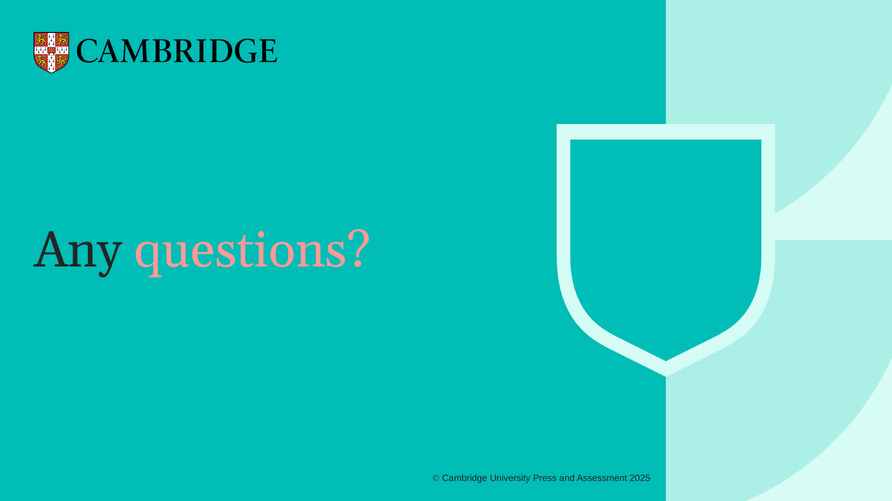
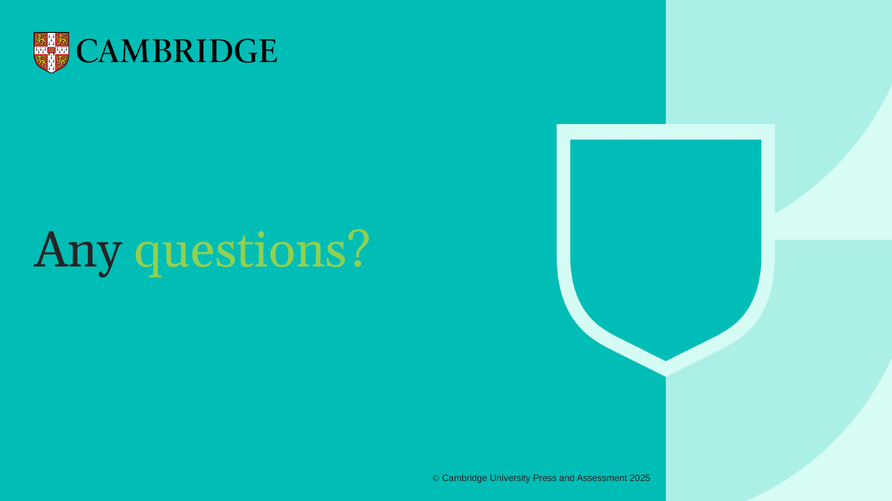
questions colour: pink -> light green
